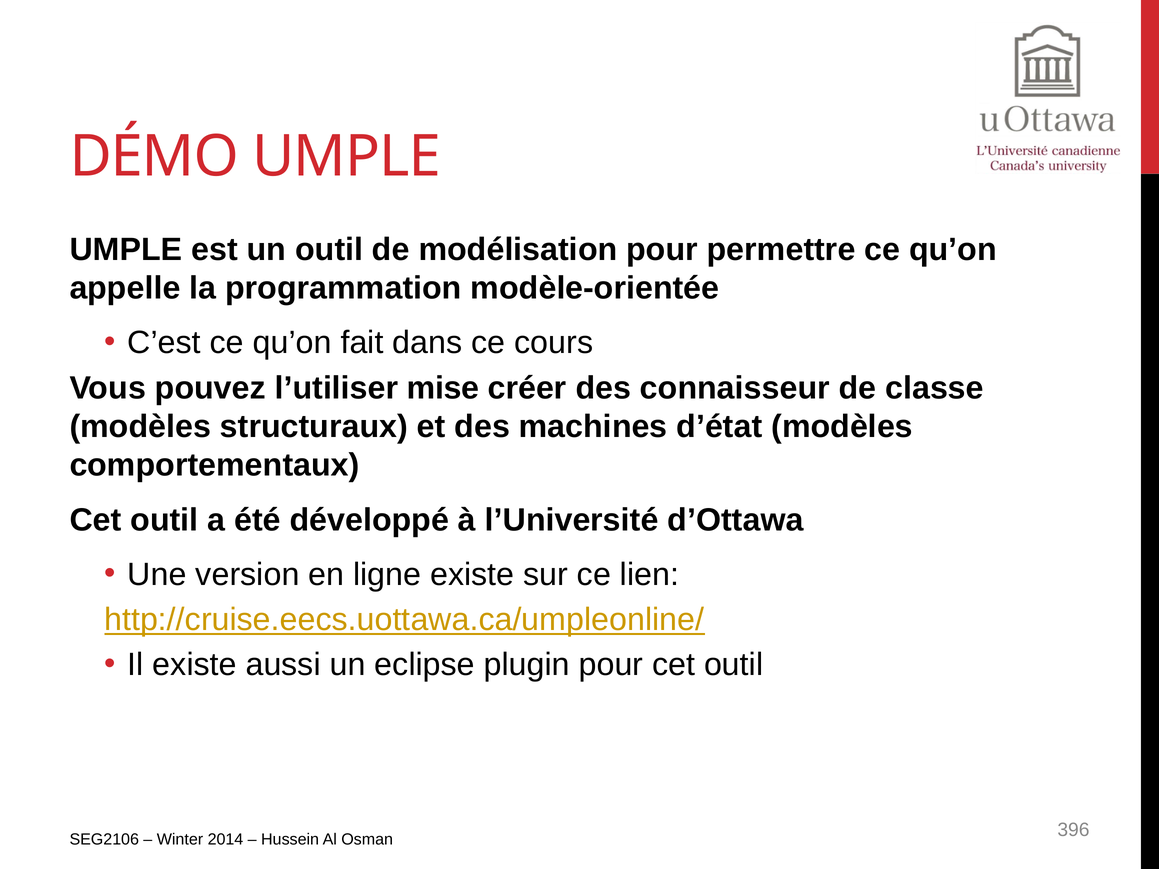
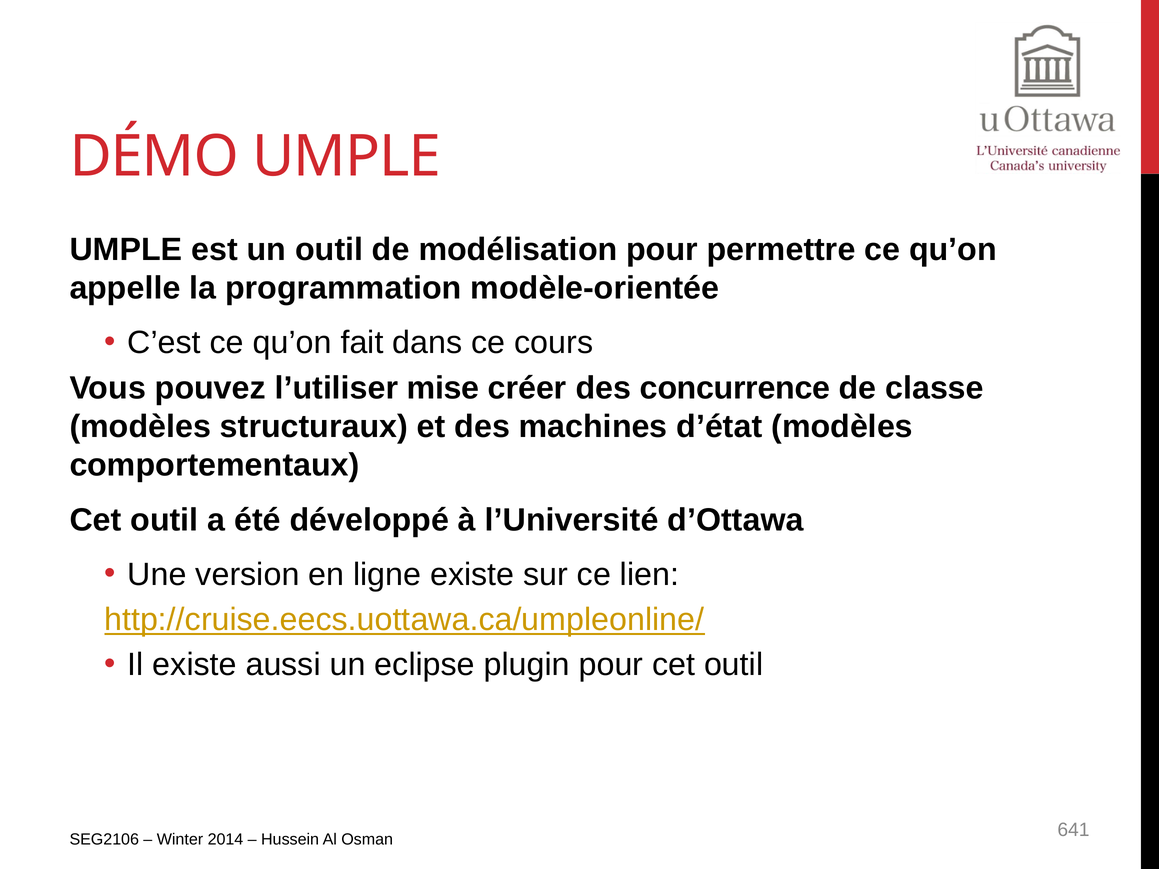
connaisseur: connaisseur -> concurrence
396: 396 -> 641
